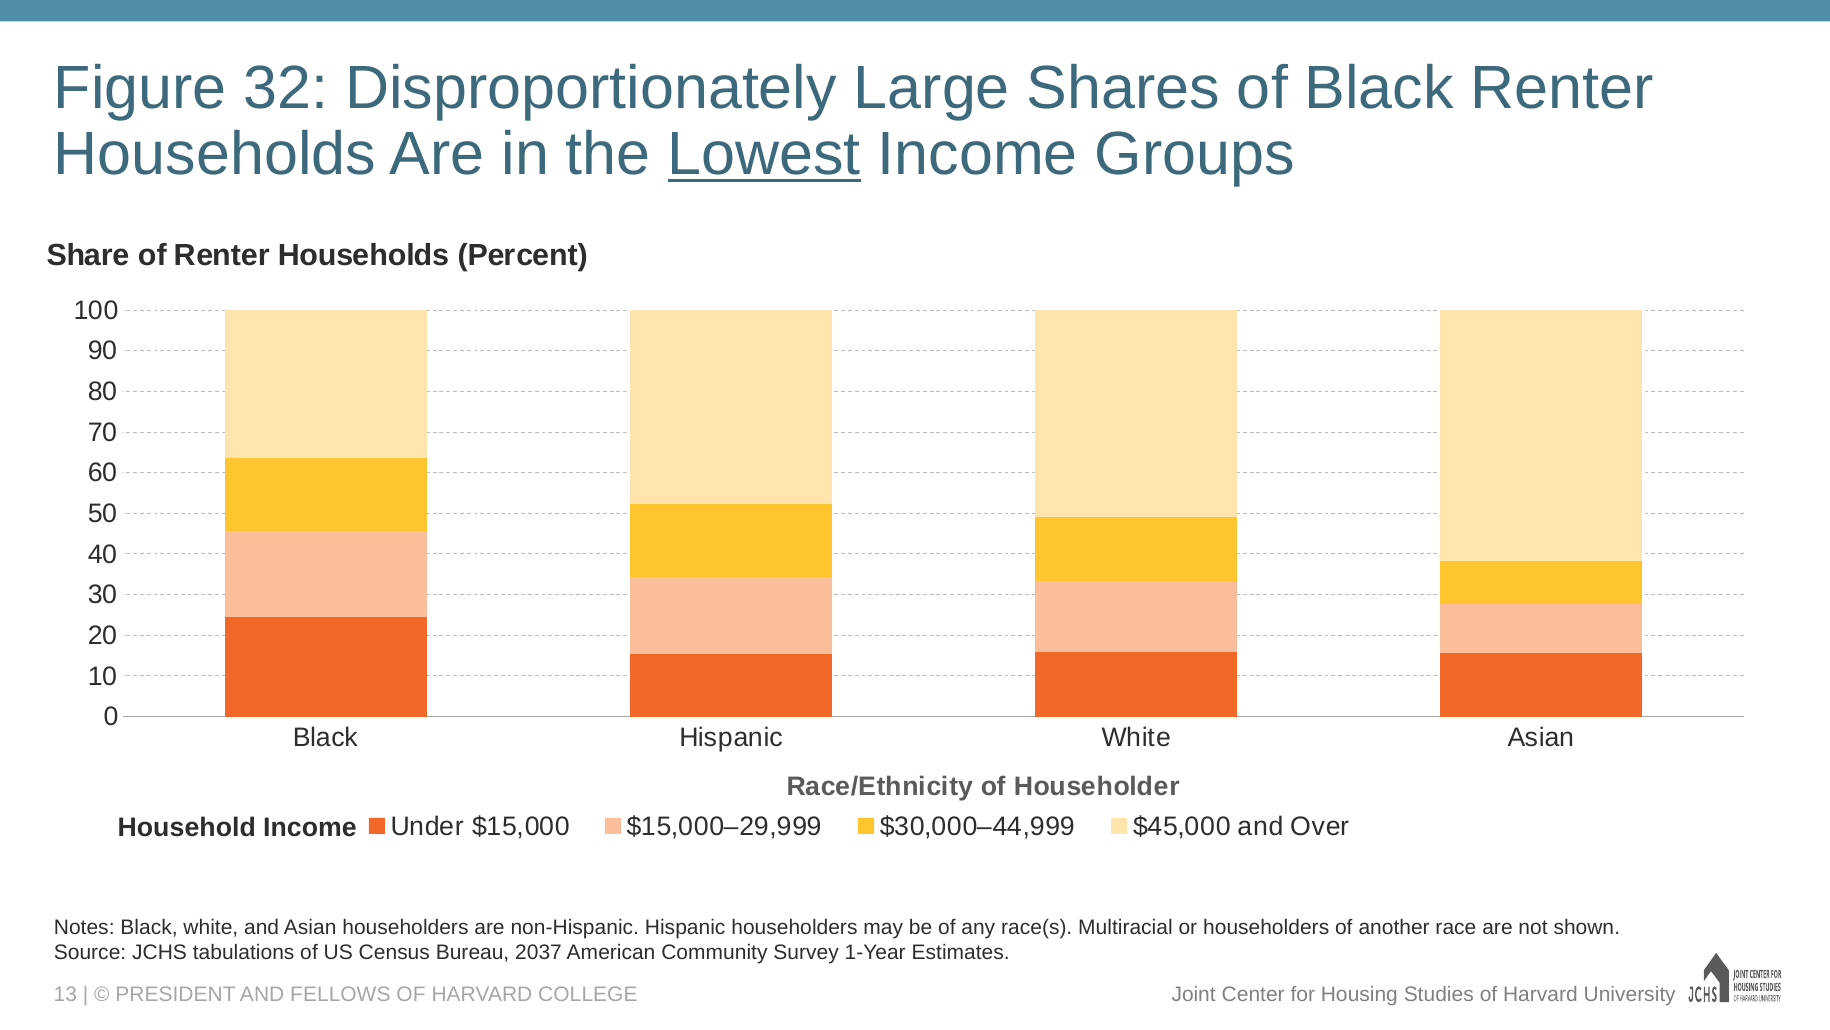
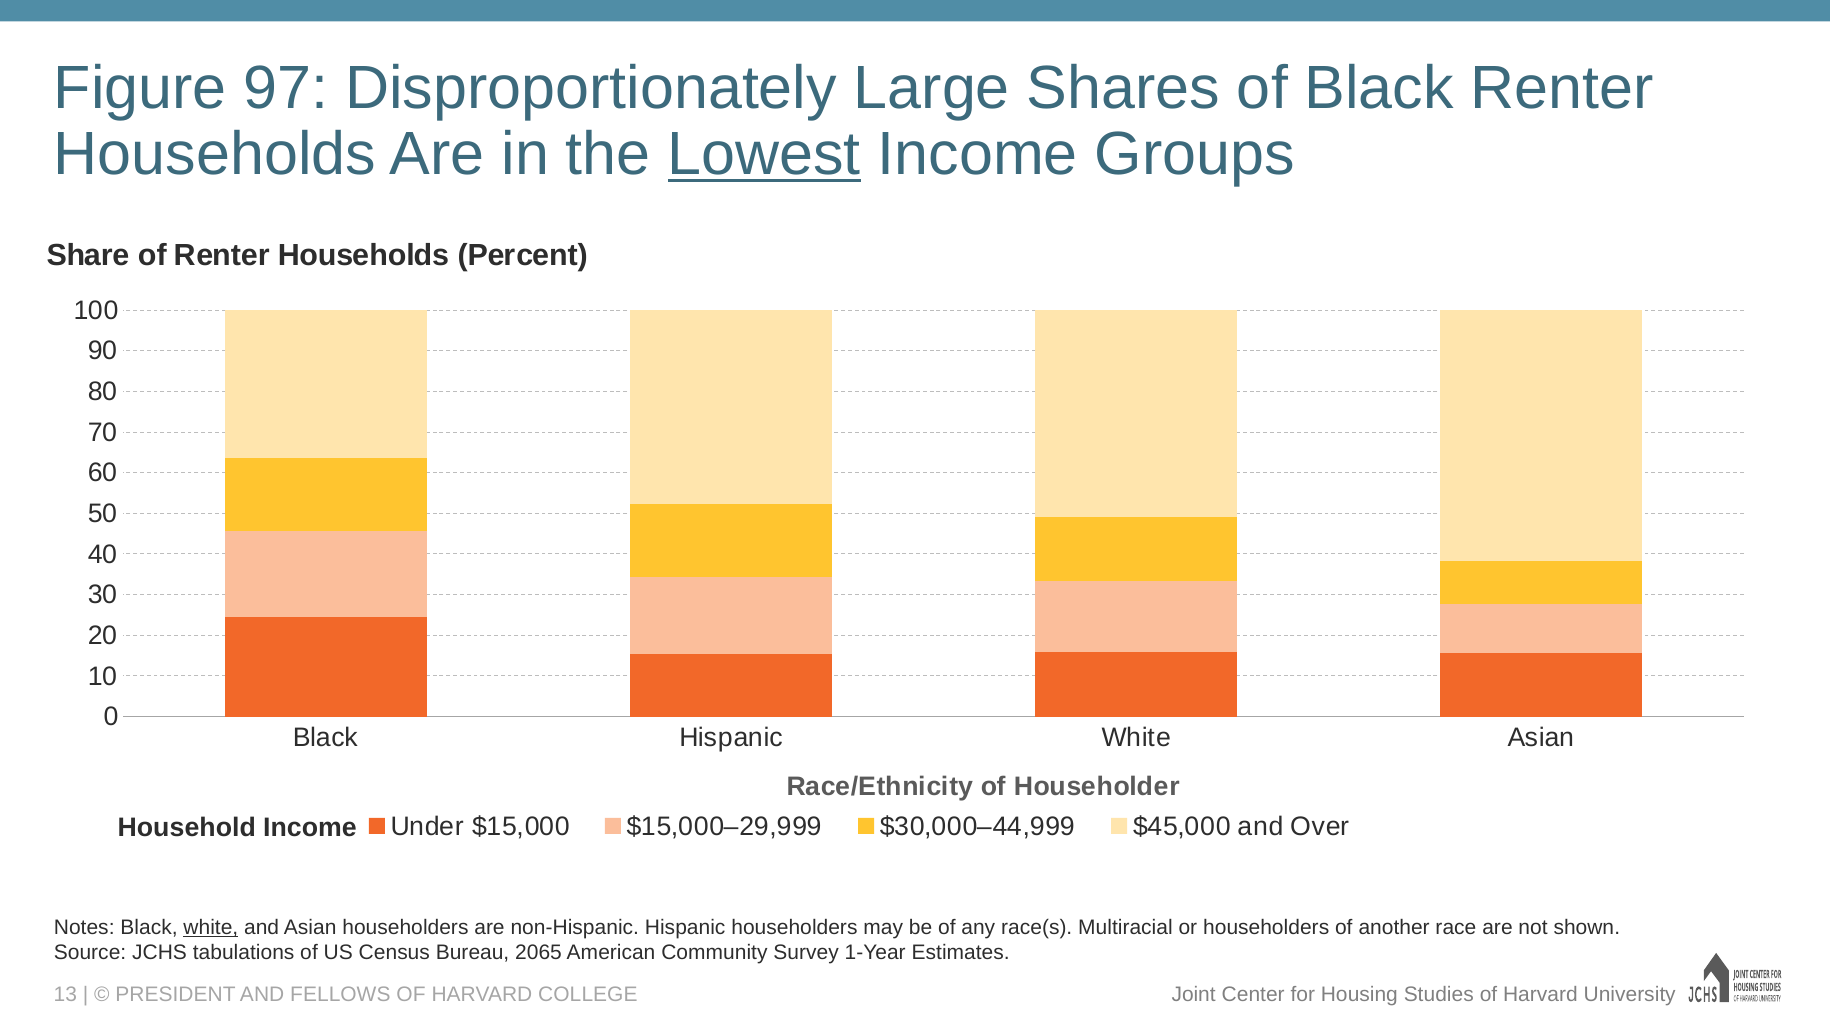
32: 32 -> 97
white at (211, 927) underline: none -> present
2037: 2037 -> 2065
